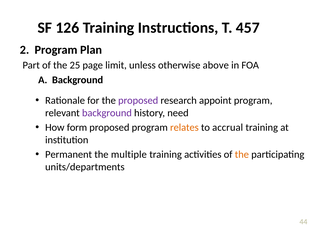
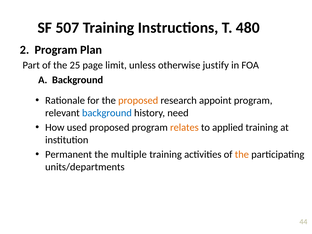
126: 126 -> 507
457: 457 -> 480
above: above -> justify
proposed at (138, 100) colour: purple -> orange
background at (107, 113) colour: purple -> blue
form: form -> used
accrual: accrual -> applied
